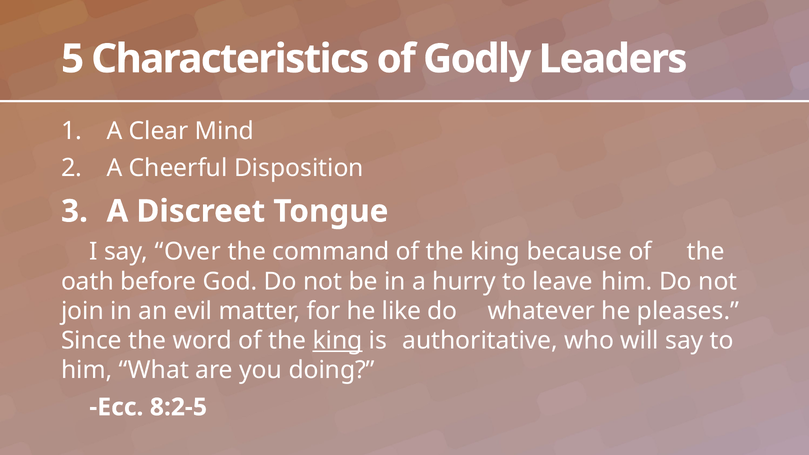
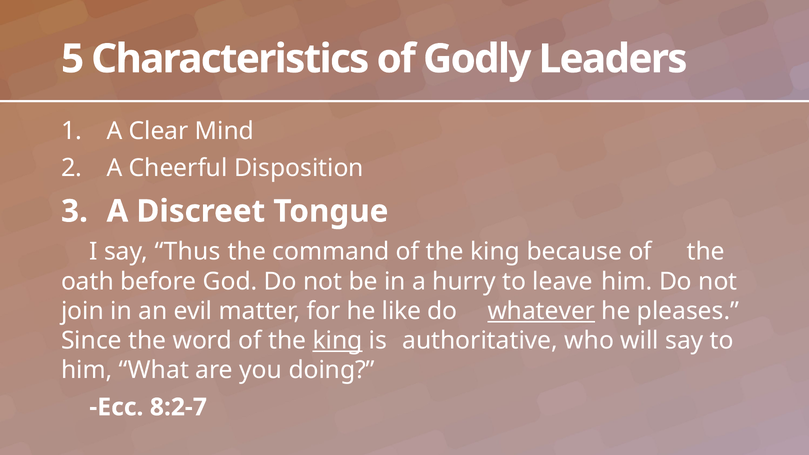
Over: Over -> Thus
whatever underline: none -> present
8:2-5: 8:2-5 -> 8:2-7
